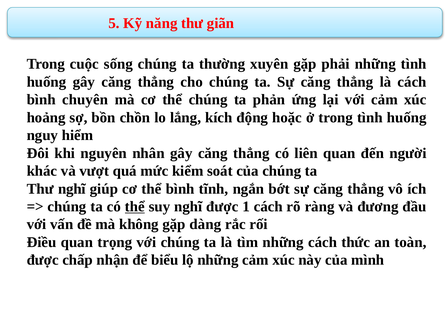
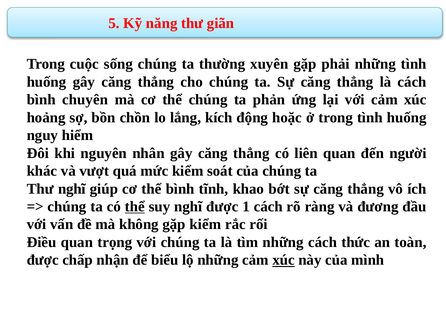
ngắn: ngắn -> khao
gặp dàng: dàng -> kiểm
xúc at (284, 260) underline: none -> present
